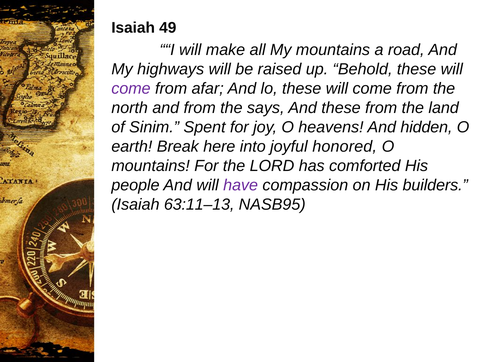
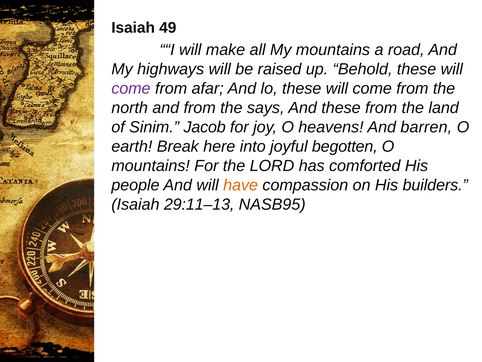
Spent: Spent -> Jacob
hidden: hidden -> barren
honored: honored -> begotten
have colour: purple -> orange
63:11–13: 63:11–13 -> 29:11–13
